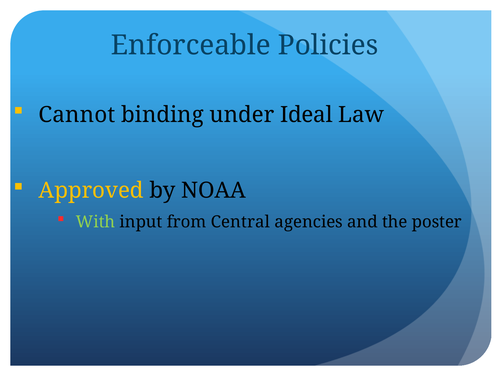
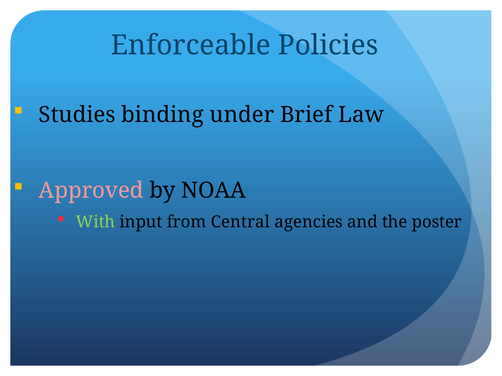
Cannot: Cannot -> Studies
Ideal: Ideal -> Brief
Approved colour: yellow -> pink
